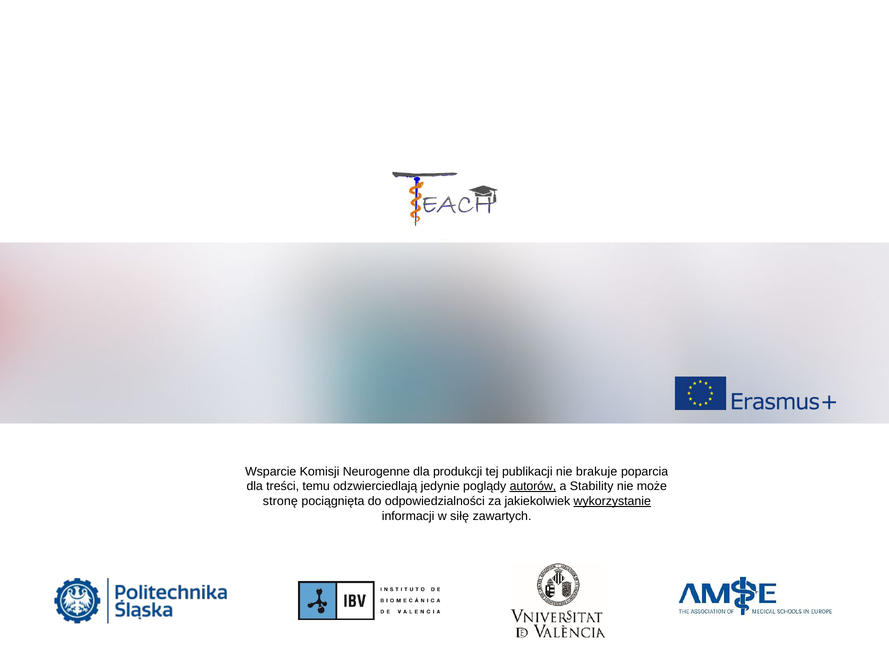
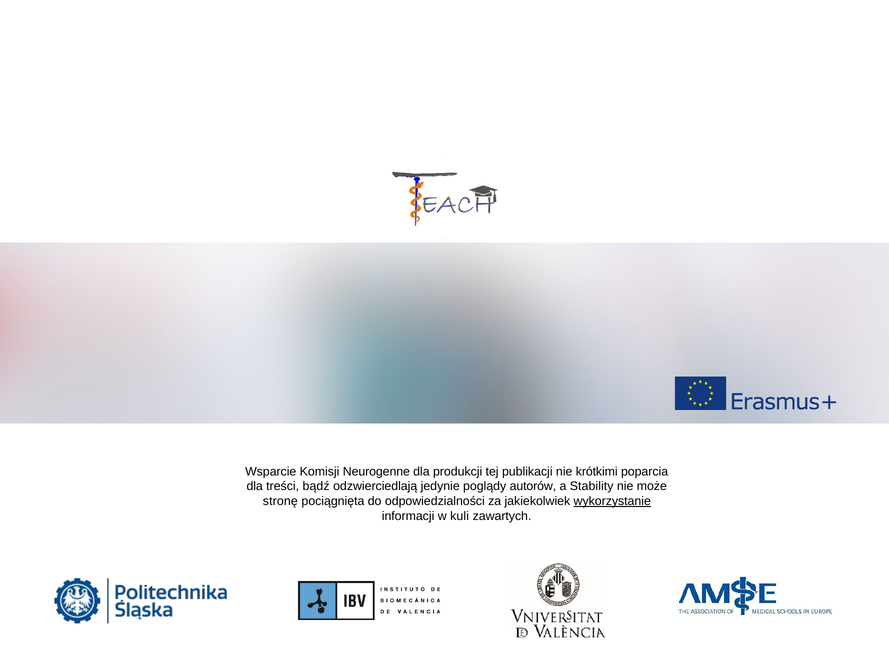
brakuje: brakuje -> krótkimi
temu: temu -> bądź
autorów underline: present -> none
siłę: siłę -> kuli
